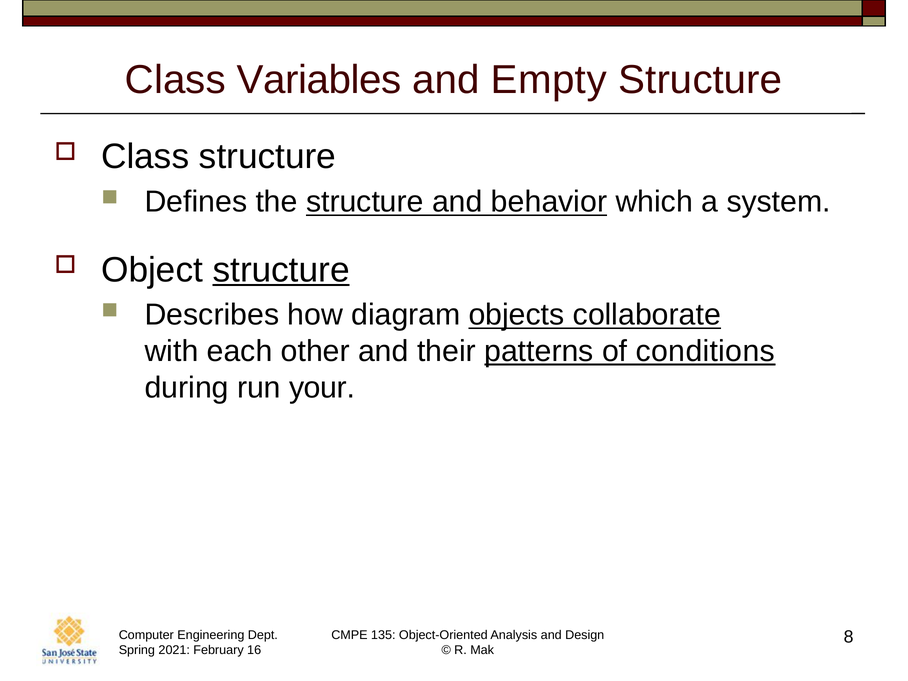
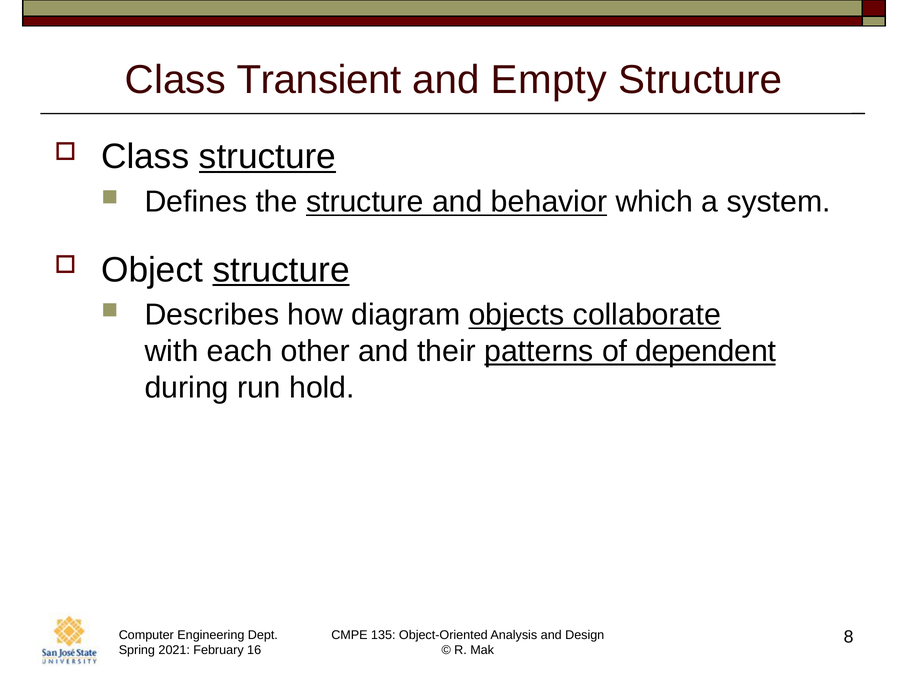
Variables: Variables -> Transient
structure at (267, 157) underline: none -> present
conditions: conditions -> dependent
your: your -> hold
